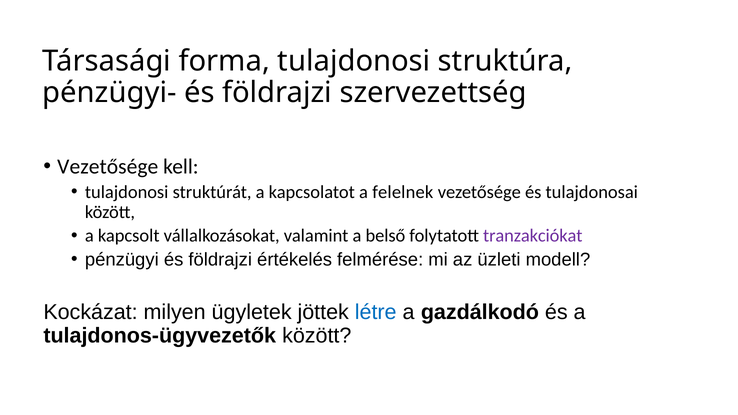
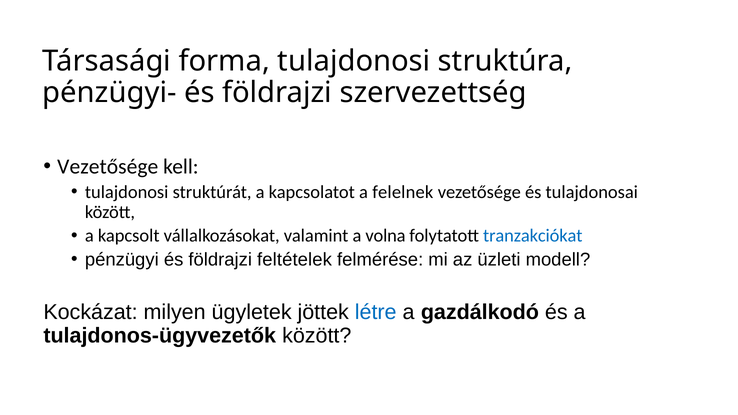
belső: belső -> volna
tranzakciókat colour: purple -> blue
értékelés: értékelés -> feltételek
